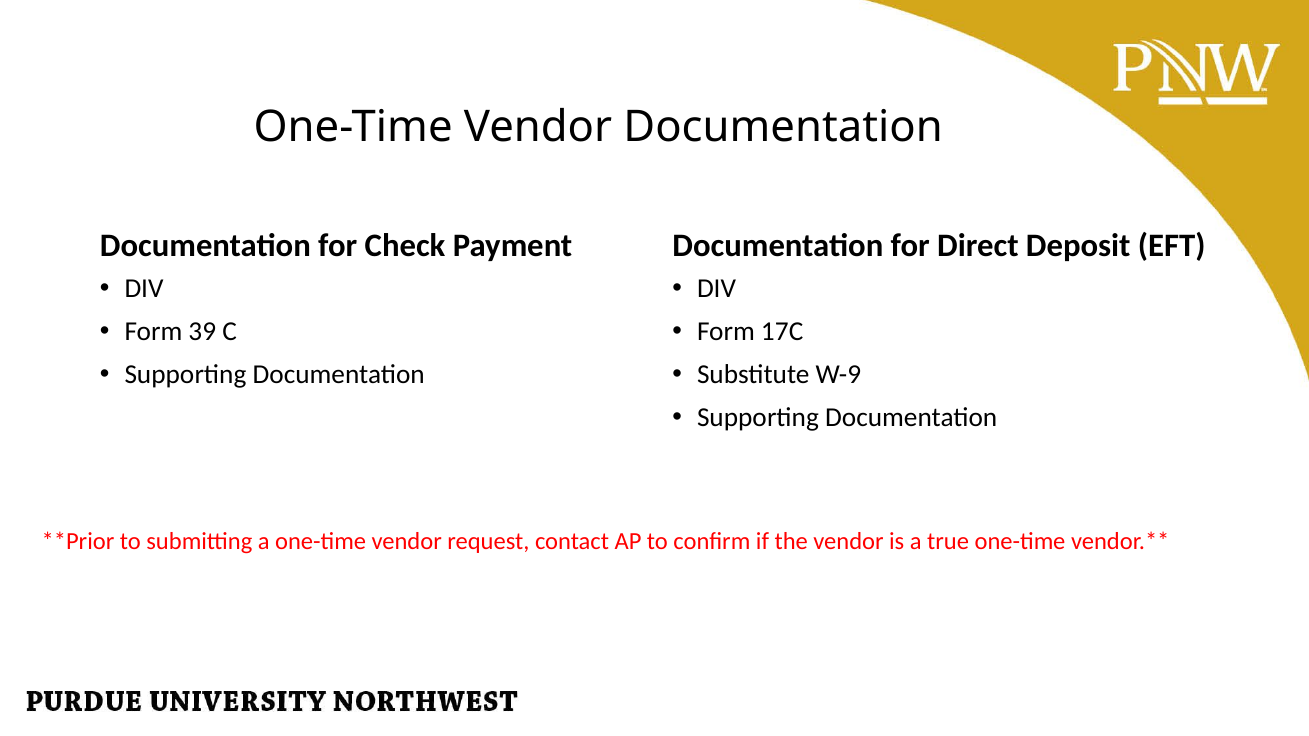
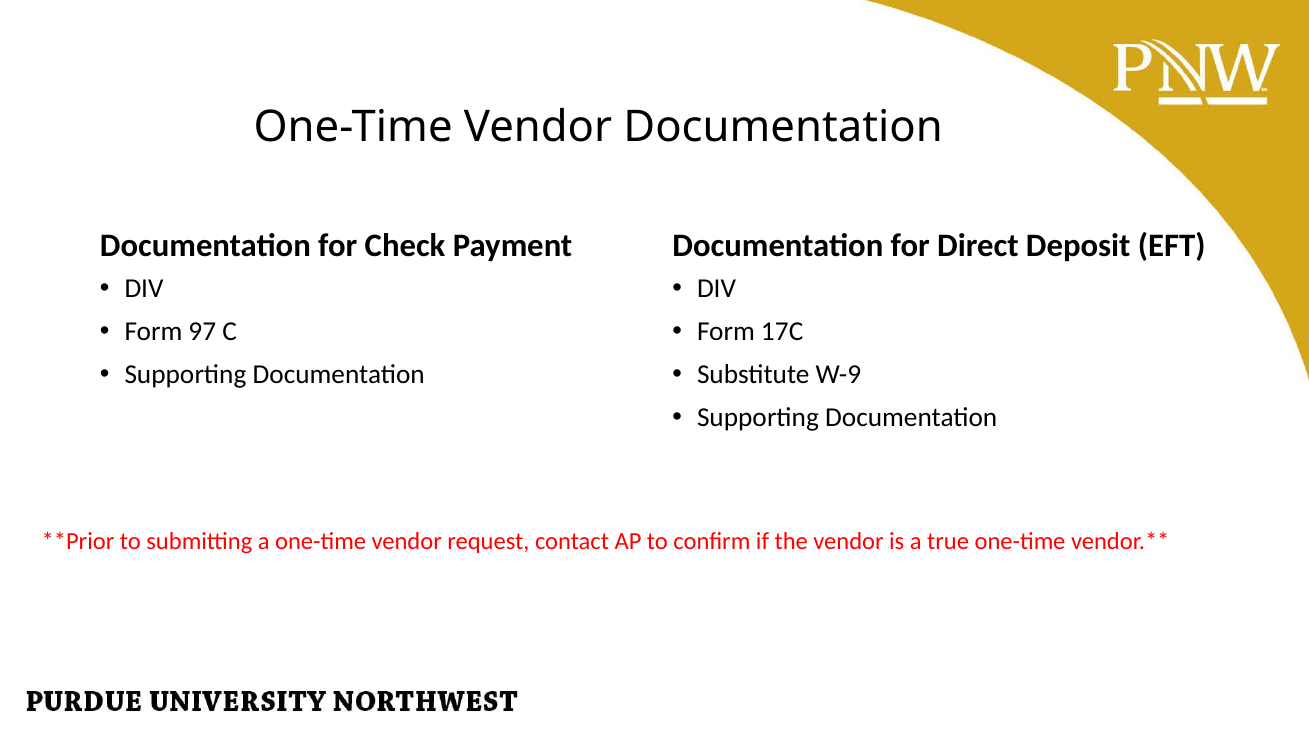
39: 39 -> 97
